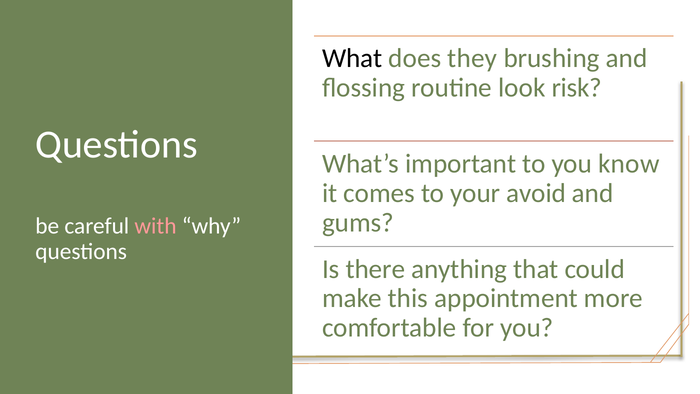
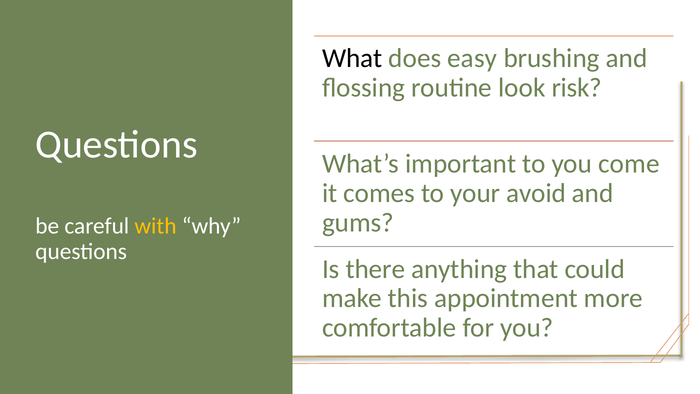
they: they -> easy
know: know -> come
with colour: pink -> yellow
